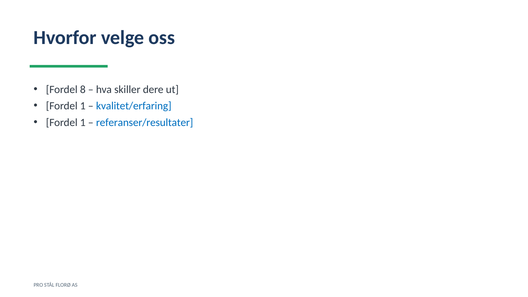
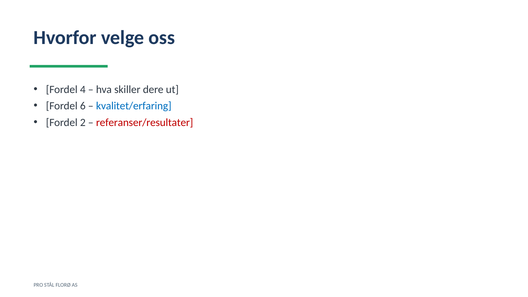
8: 8 -> 4
1 at (83, 106): 1 -> 6
1 at (83, 122): 1 -> 2
referanser/resultater colour: blue -> red
